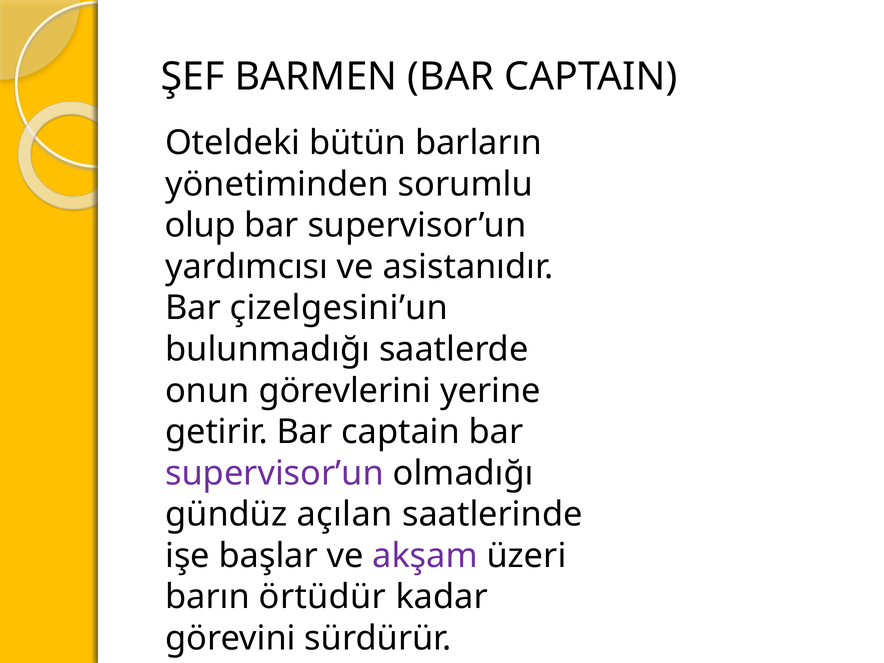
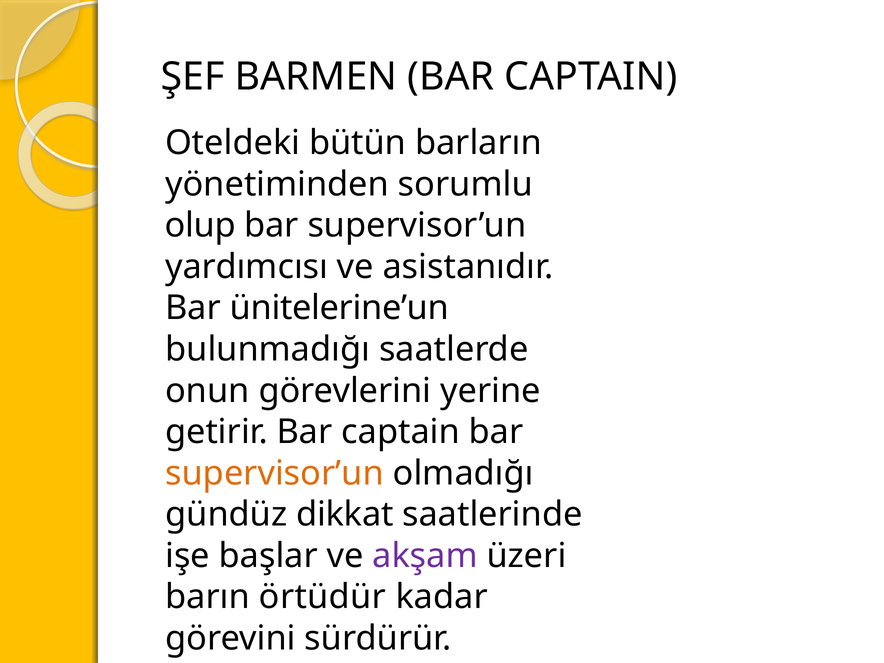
çizelgesini’un: çizelgesini’un -> ünitelerine’un
supervisor’un at (275, 473) colour: purple -> orange
açılan: açılan -> dikkat
